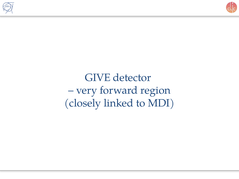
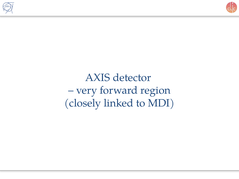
GIVE: GIVE -> AXIS
